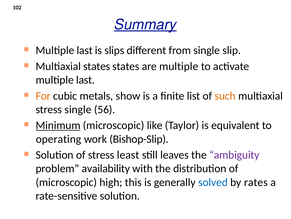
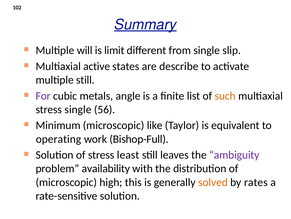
last at (85, 50): last -> will
slips: slips -> limit
Multiaxial states: states -> active
are multiple: multiple -> describe
last at (85, 80): last -> still
For colour: orange -> purple
show: show -> angle
Minimum underline: present -> none
Bishop-Slip: Bishop-Slip -> Bishop-Full
solved colour: blue -> orange
